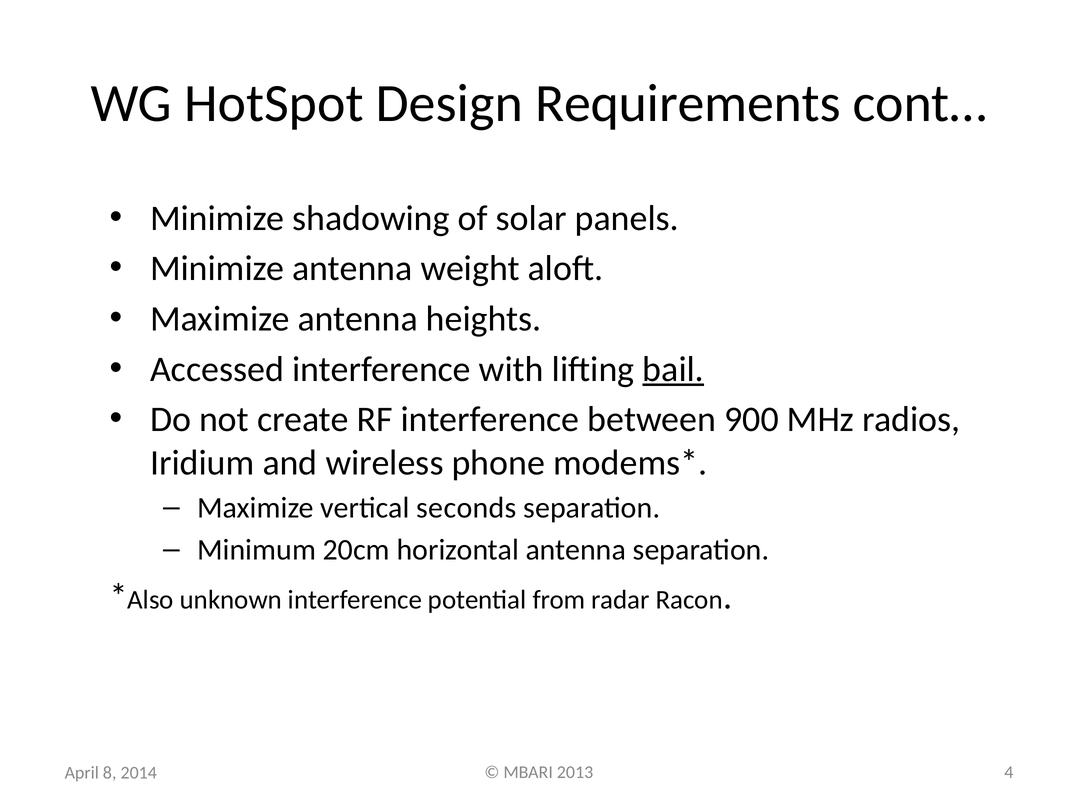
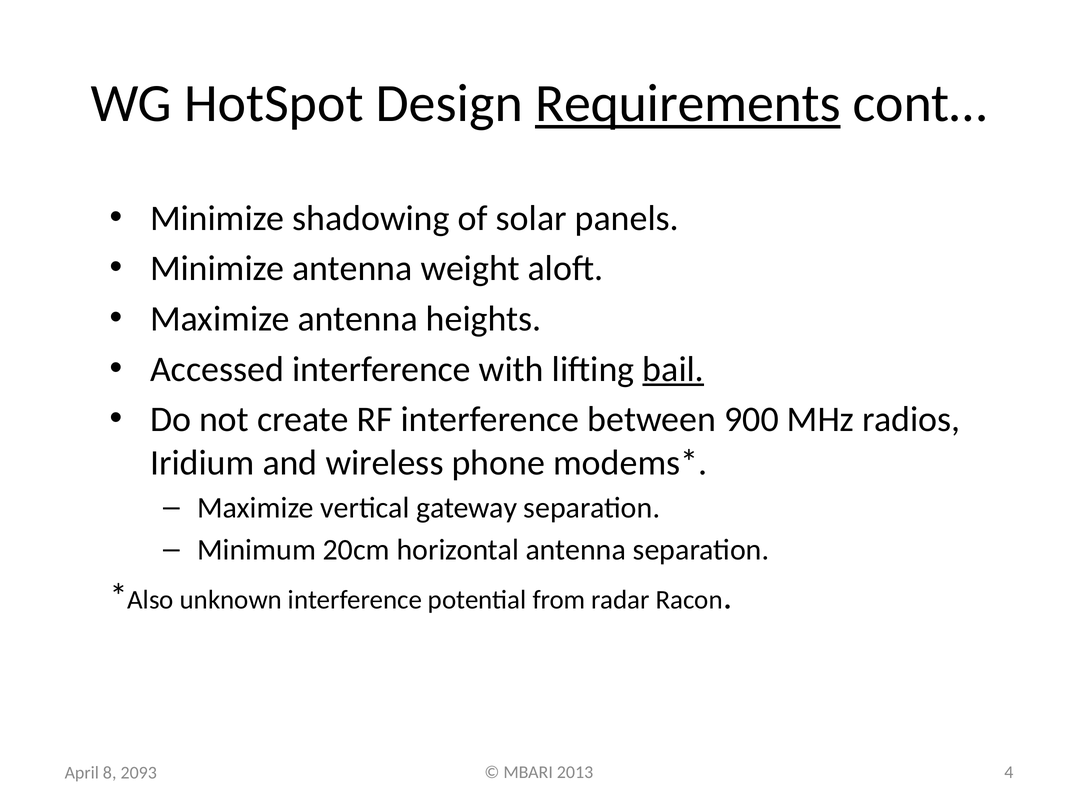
Requirements underline: none -> present
seconds: seconds -> gateway
2014: 2014 -> 2093
